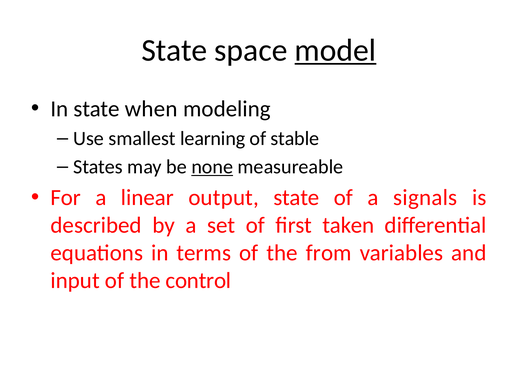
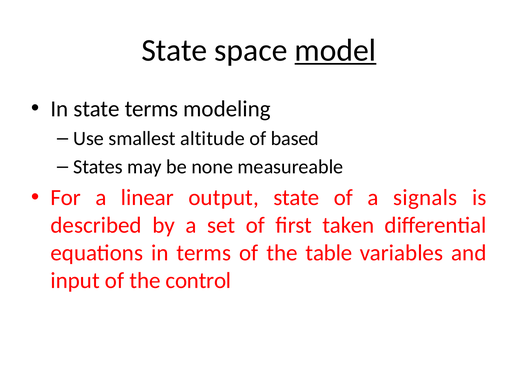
state when: when -> terms
learning: learning -> altitude
stable: stable -> based
none underline: present -> none
from: from -> table
